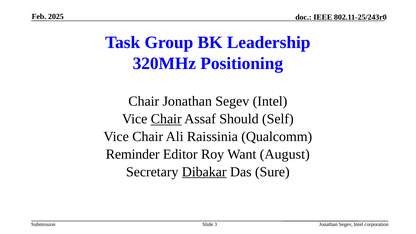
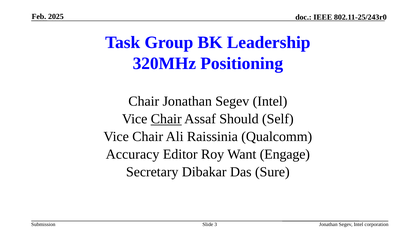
Reminder: Reminder -> Accuracy
August: August -> Engage
Dibakar underline: present -> none
